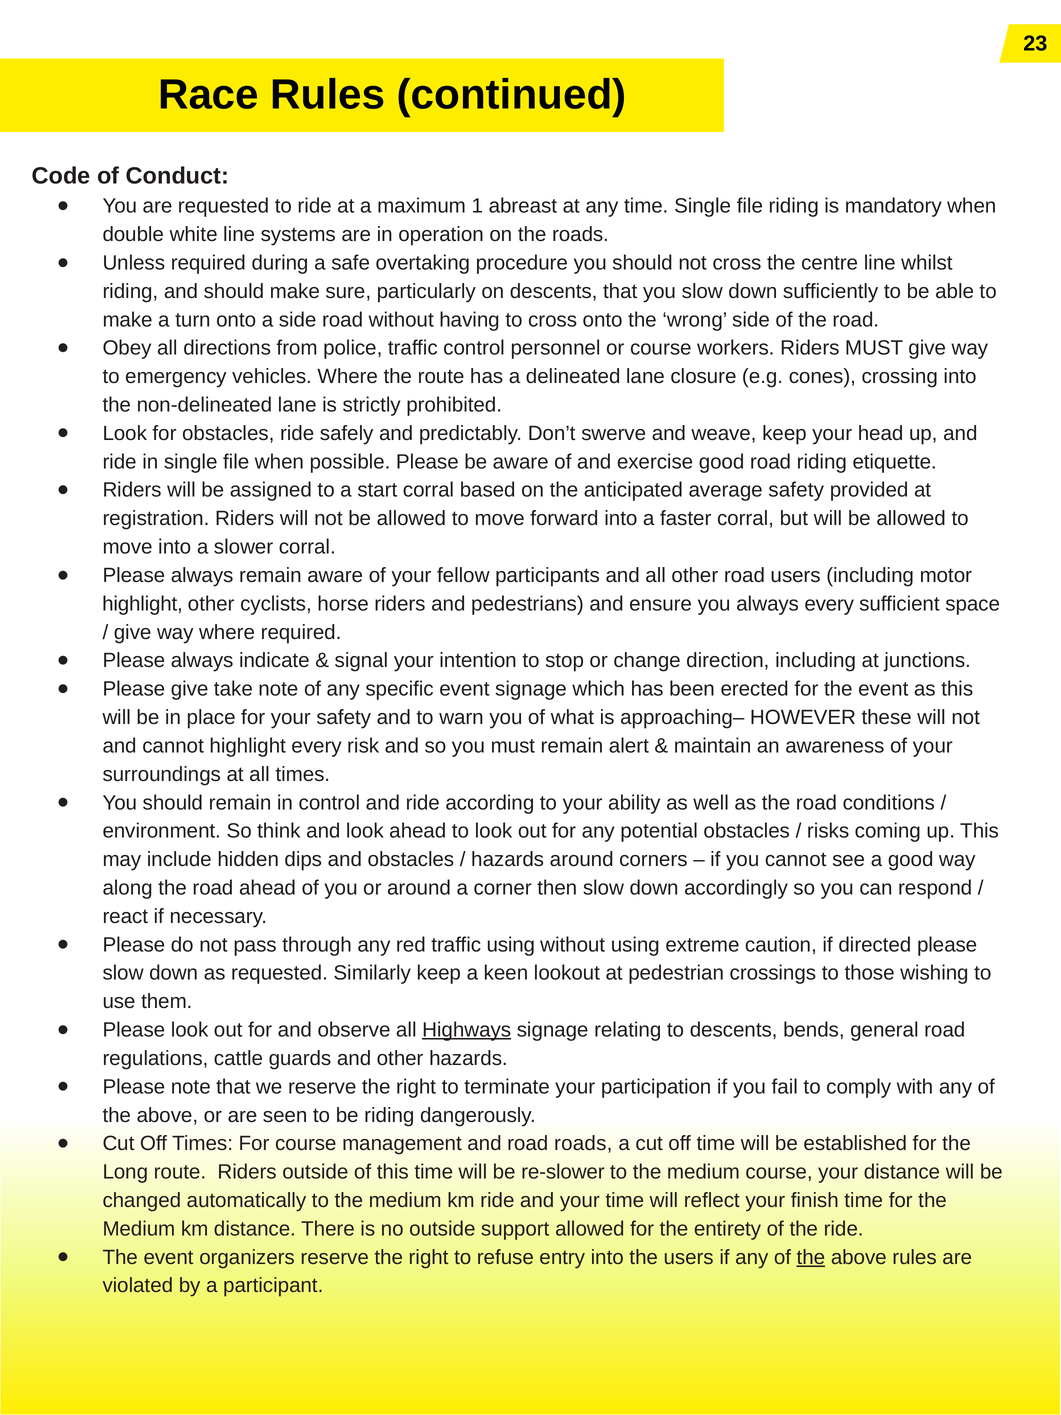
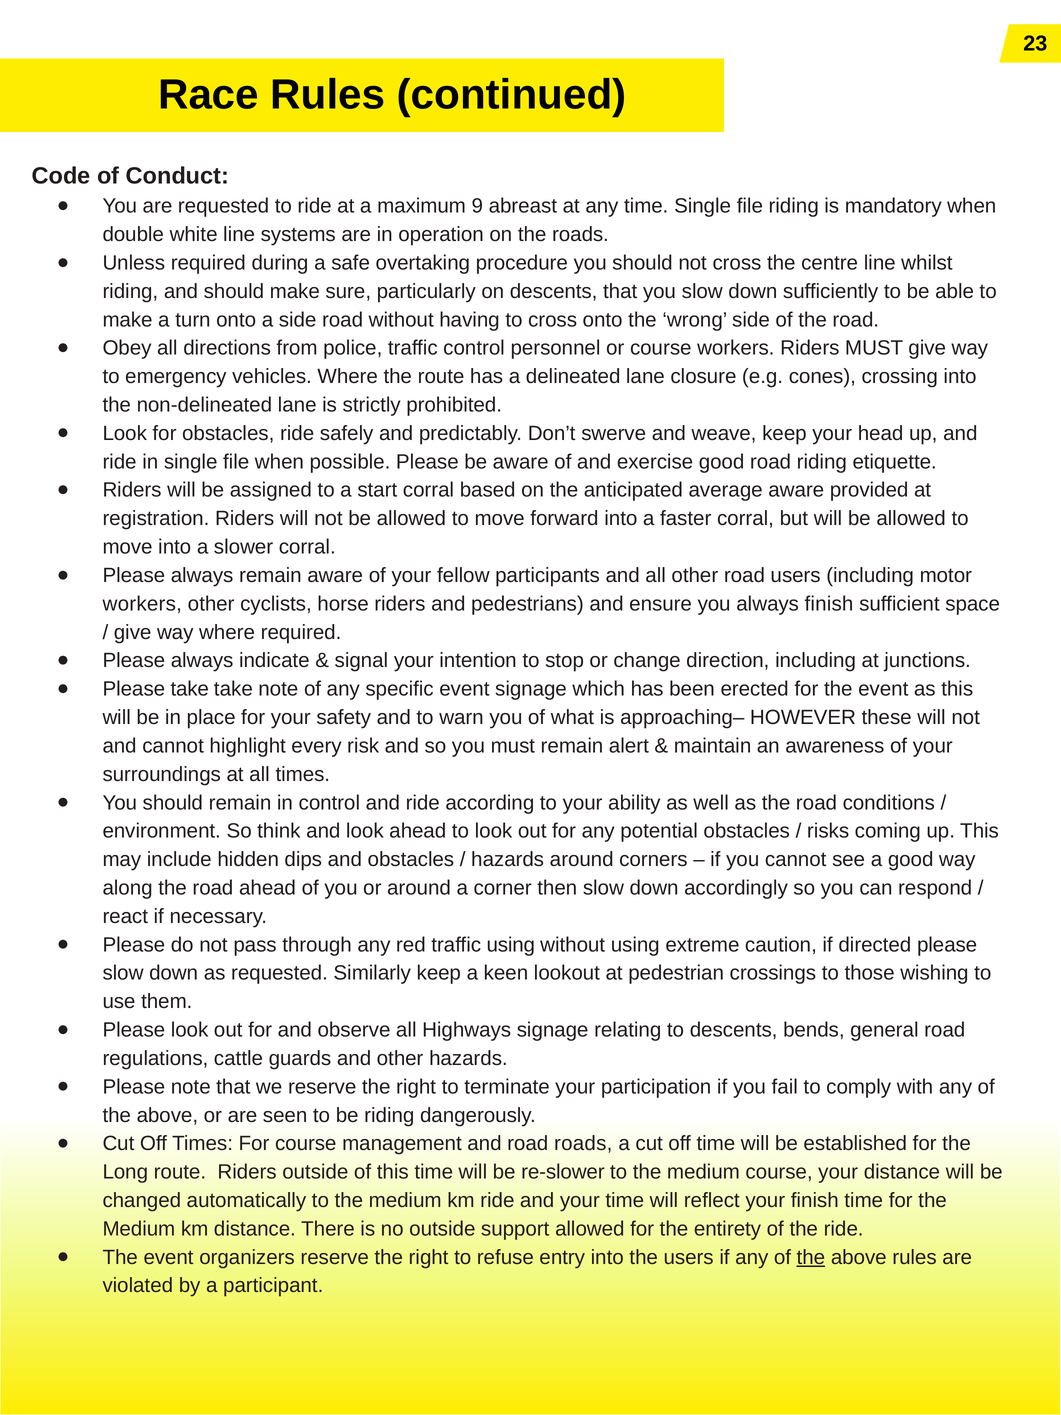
1: 1 -> 9
average safety: safety -> aware
highlight at (142, 604): highlight -> workers
always every: every -> finish
Please give: give -> take
Highways underline: present -> none
